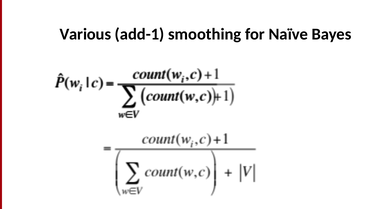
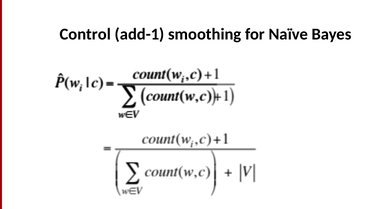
Various: Various -> Control
